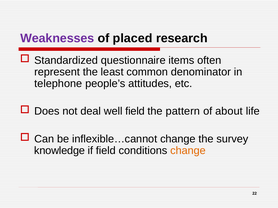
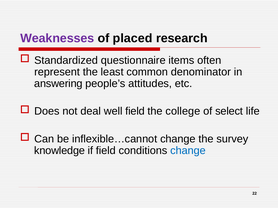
telephone: telephone -> answering
pattern: pattern -> college
about: about -> select
change at (188, 151) colour: orange -> blue
